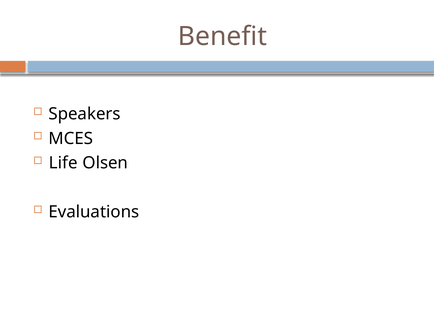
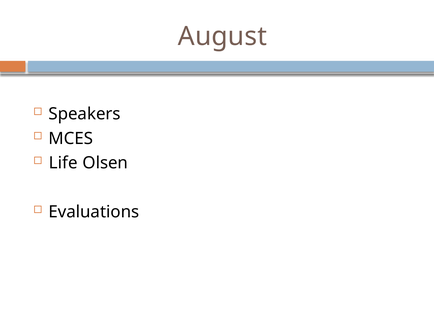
Benefit: Benefit -> August
